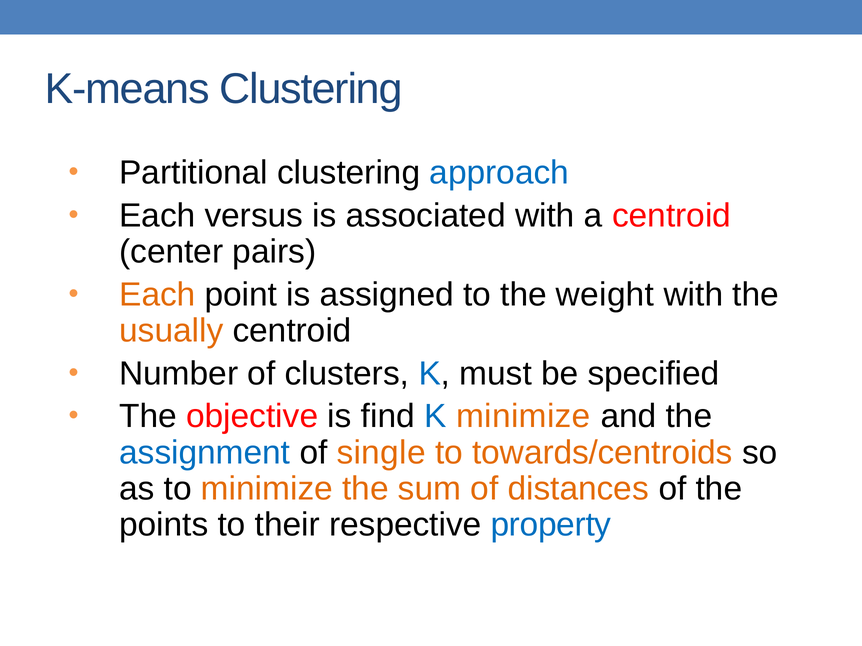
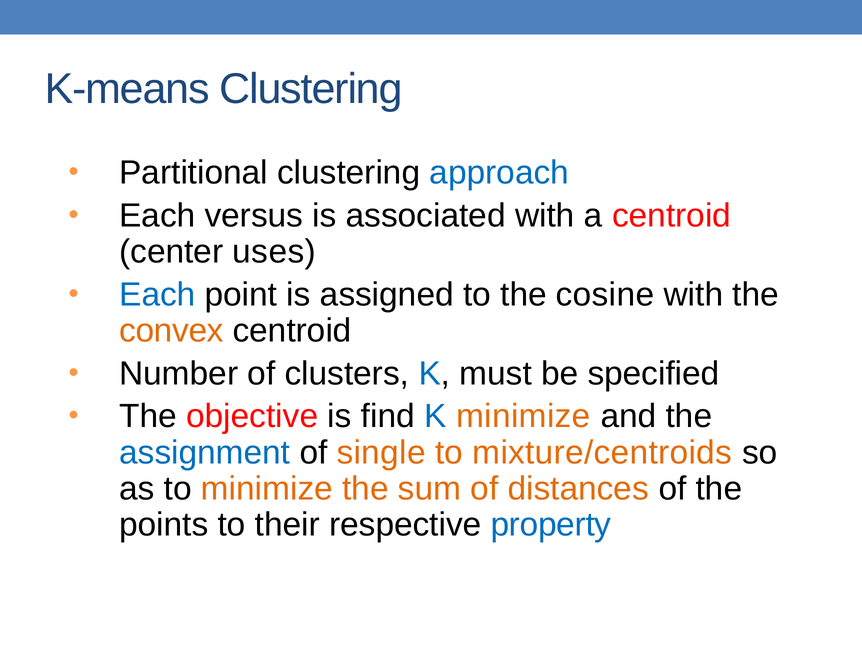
pairs: pairs -> uses
Each at (157, 295) colour: orange -> blue
weight: weight -> cosine
usually: usually -> convex
towards/centroids: towards/centroids -> mixture/centroids
